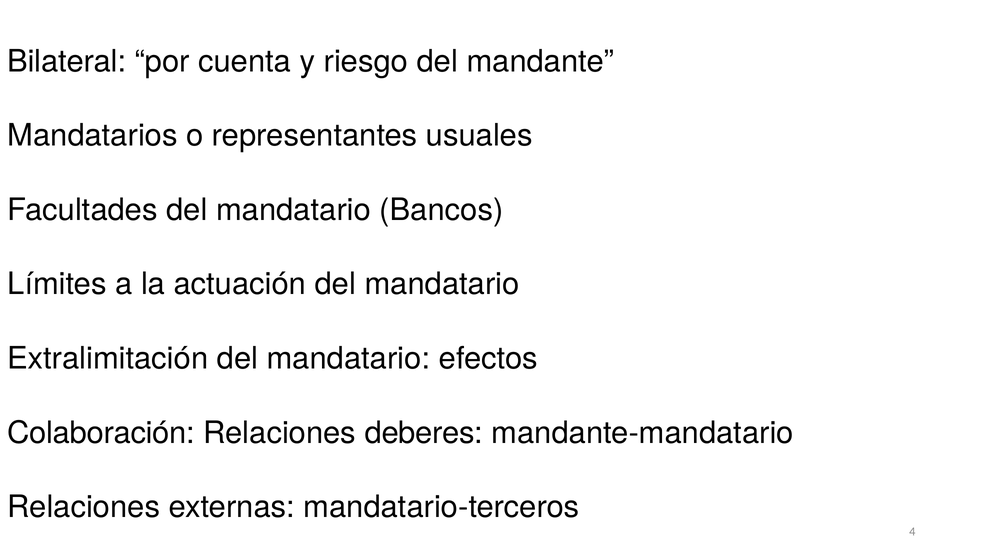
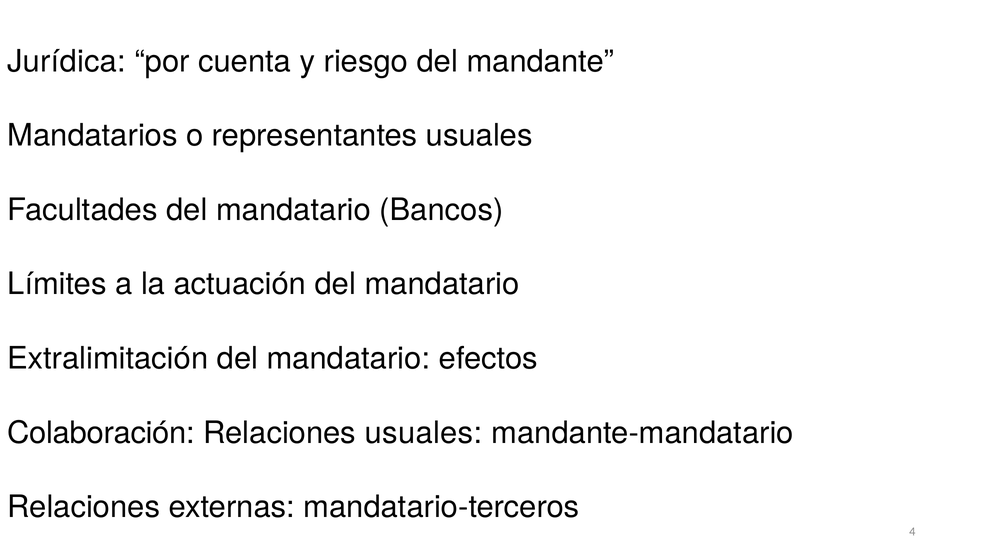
Bilateral: Bilateral -> Jurídica
Relaciones deberes: deberes -> usuales
